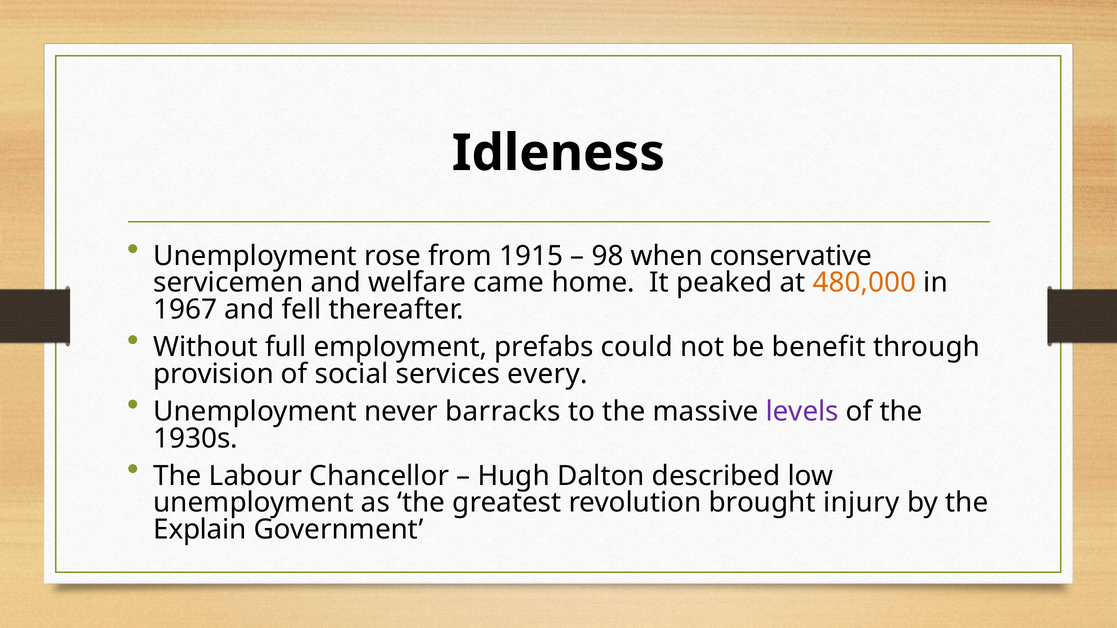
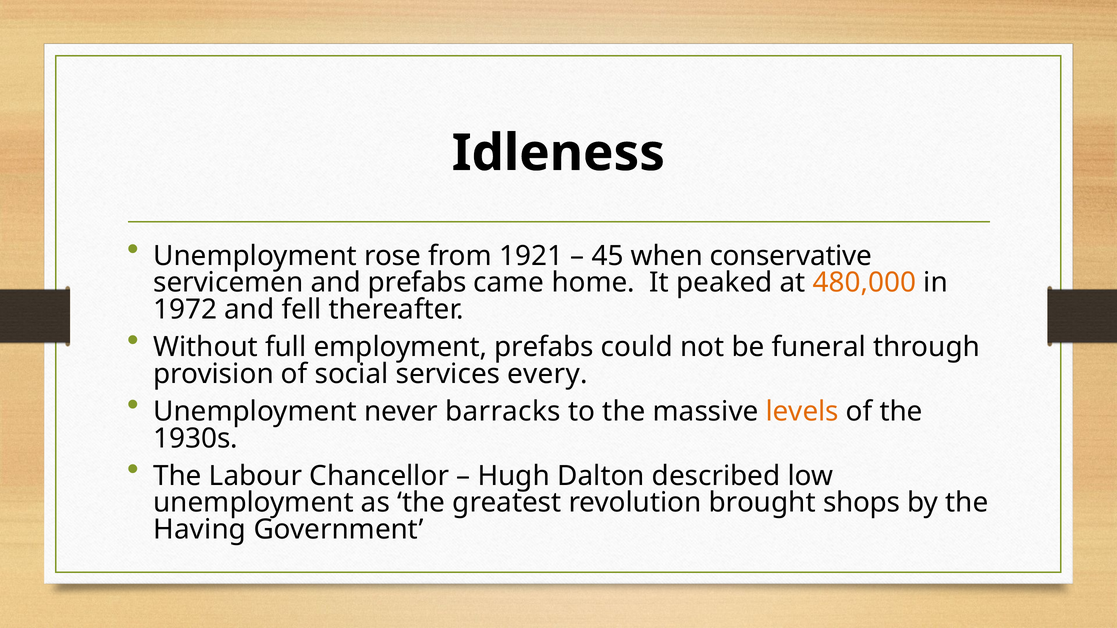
1915: 1915 -> 1921
98: 98 -> 45
and welfare: welfare -> prefabs
1967: 1967 -> 1972
benefit: benefit -> funeral
levels colour: purple -> orange
injury: injury -> shops
Explain: Explain -> Having
